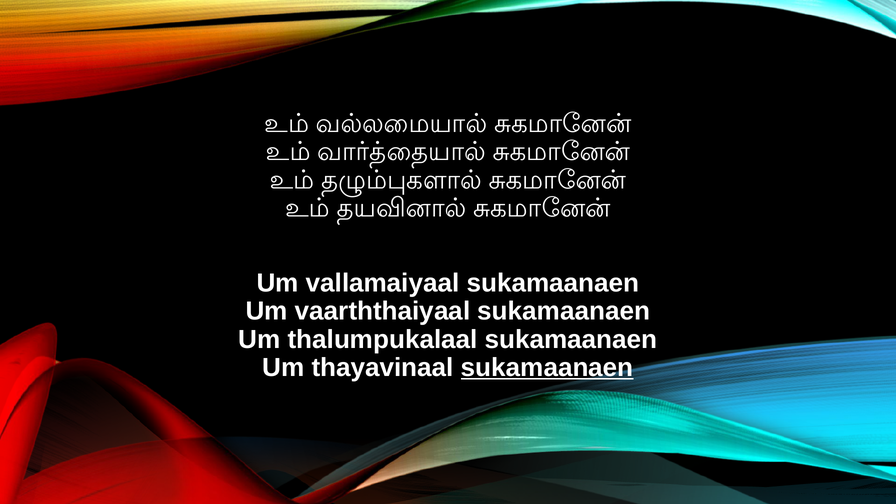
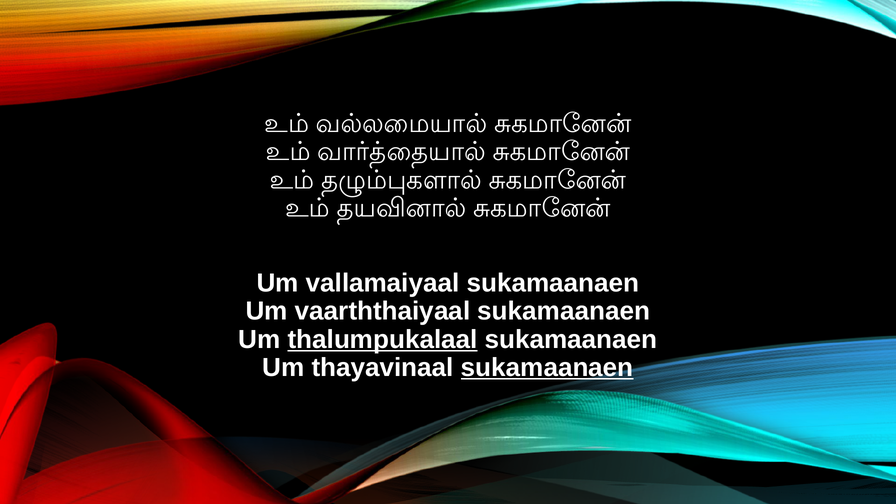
thalumpukalaal underline: none -> present
